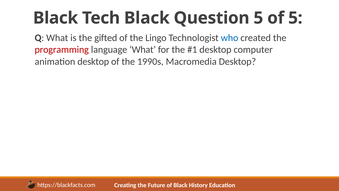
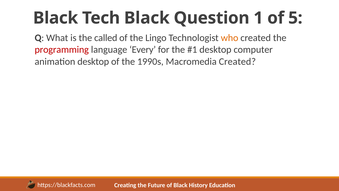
Question 5: 5 -> 1
gifted: gifted -> called
who colour: blue -> orange
language What: What -> Every
Macromedia Desktop: Desktop -> Created
